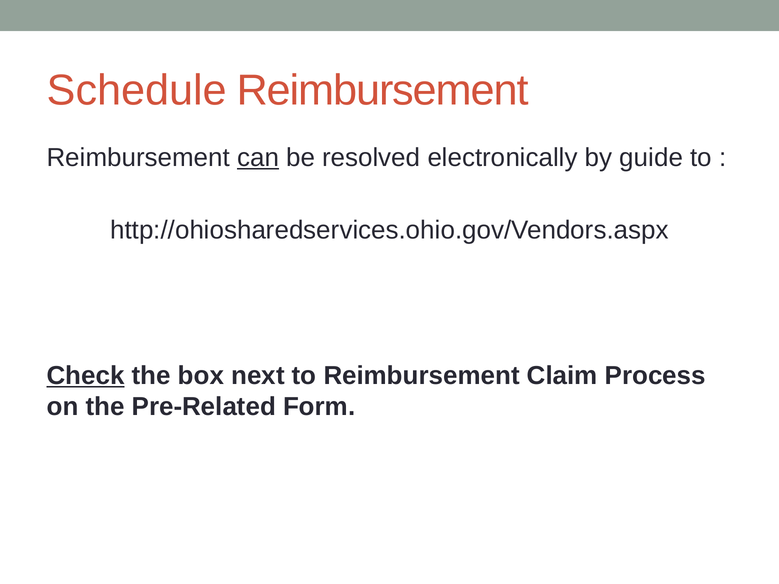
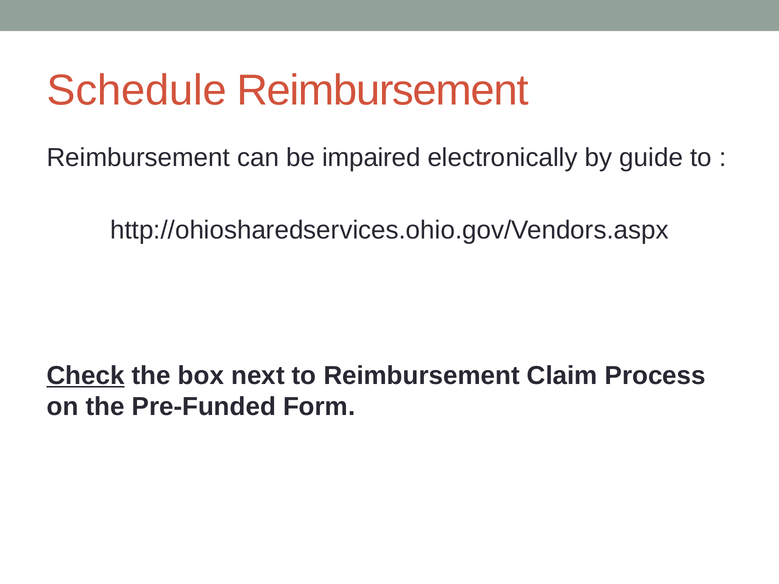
can underline: present -> none
resolved: resolved -> impaired
Pre-Related: Pre-Related -> Pre-Funded
